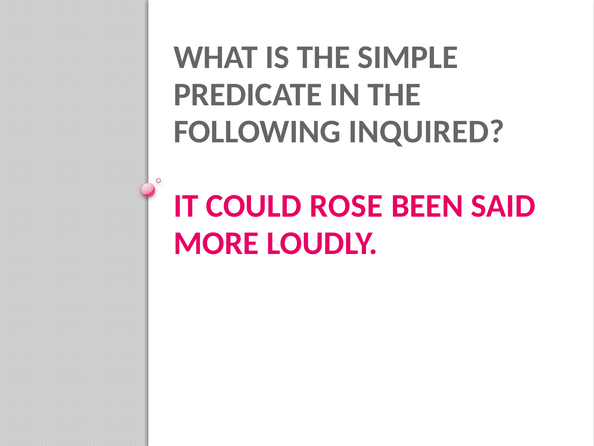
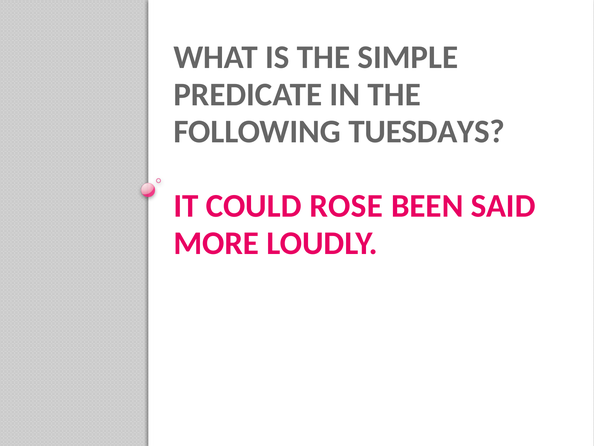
INQUIRED: INQUIRED -> TUESDAYS
